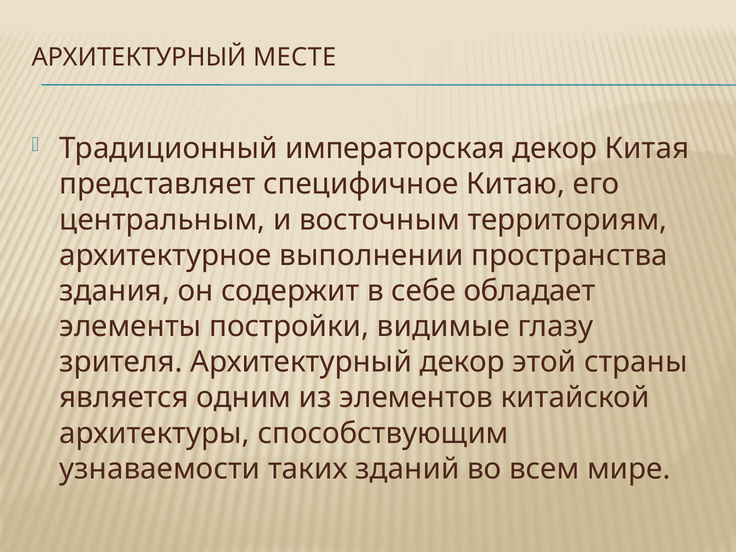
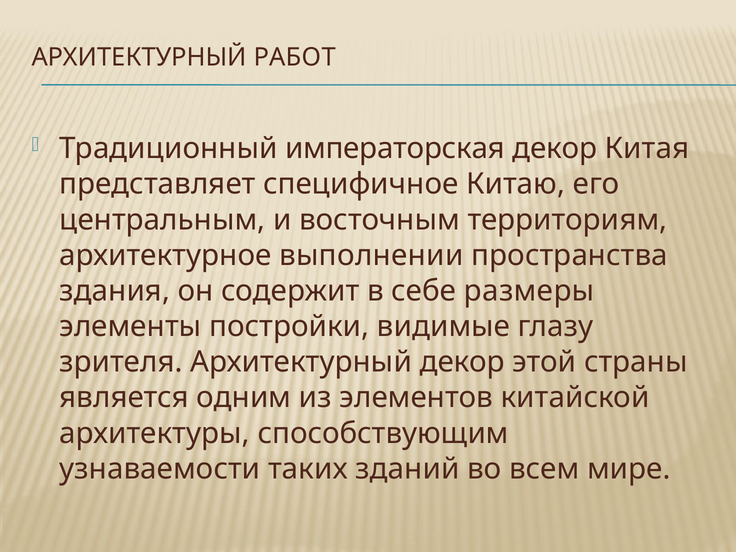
МЕСТЕ: МЕСТЕ -> РАБОТ
обладает: обладает -> размеры
